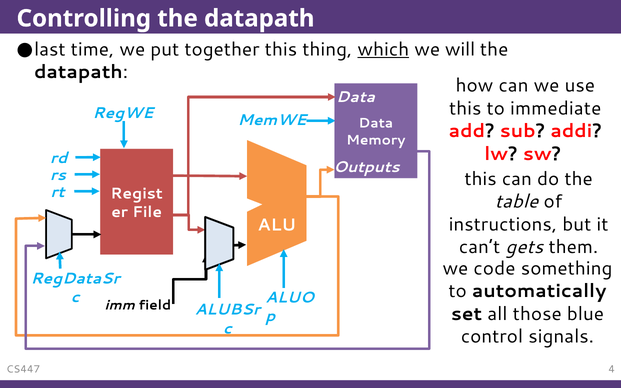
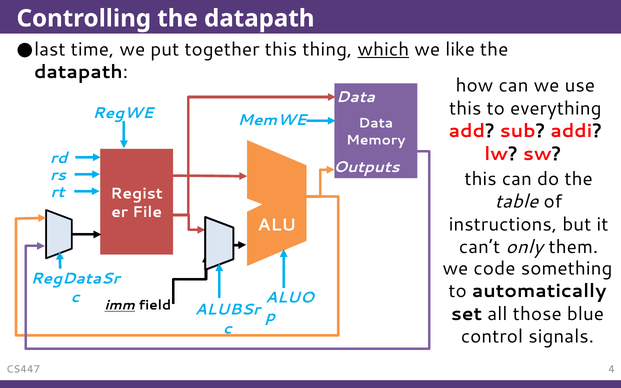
will: will -> like
immediate: immediate -> everything
gets: gets -> only
imm underline: none -> present
